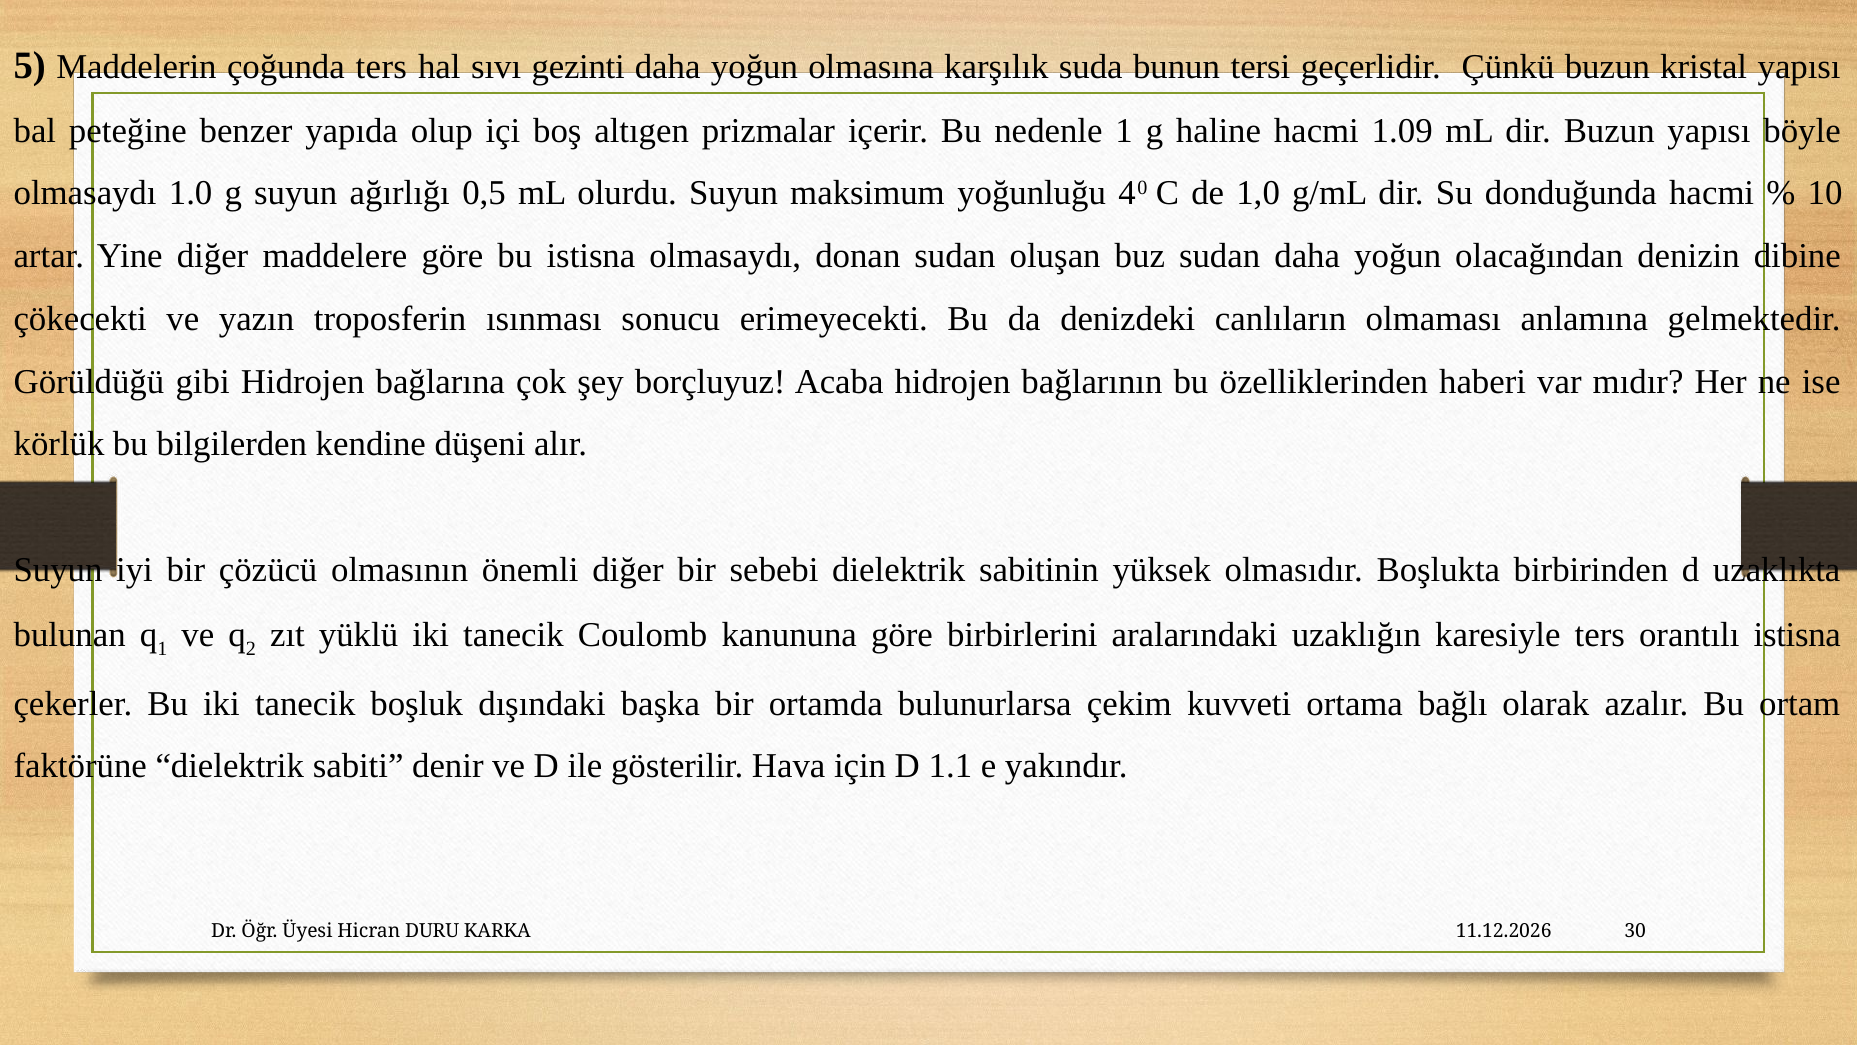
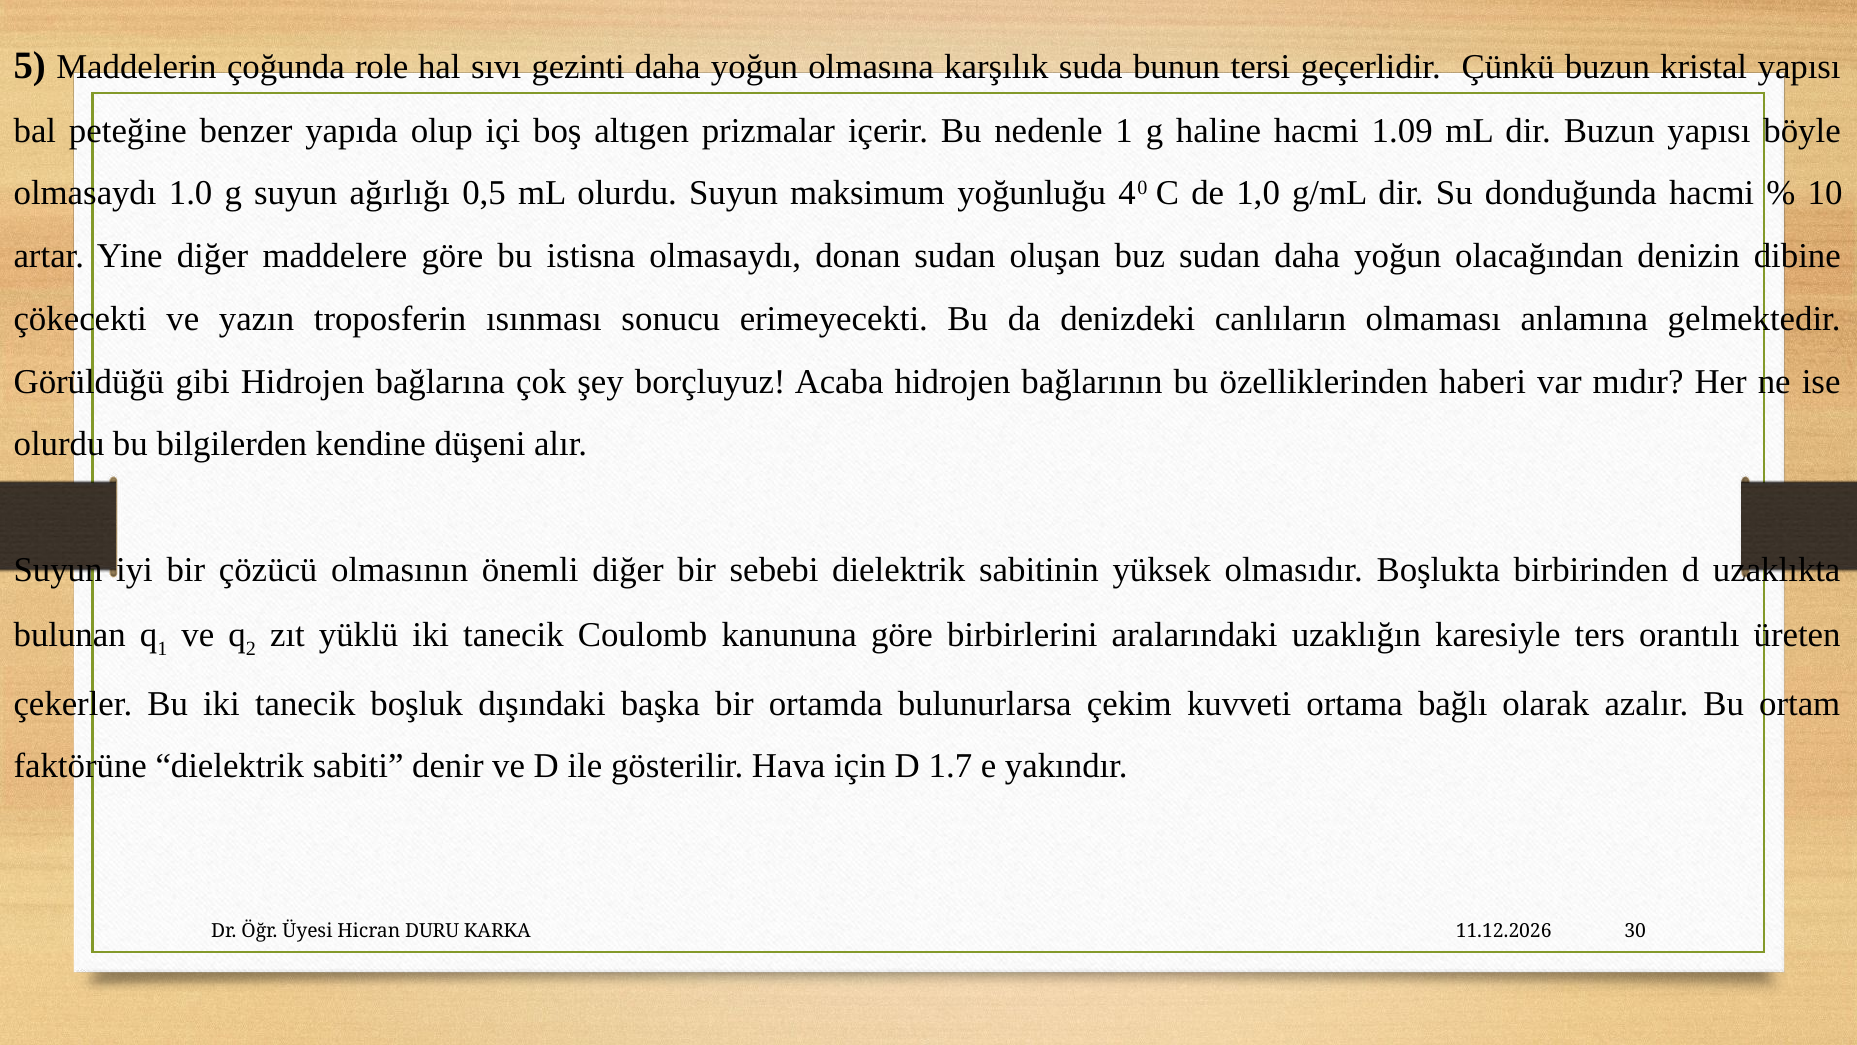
çoğunda ters: ters -> role
körlük at (59, 444): körlük -> olurdu
orantılı istisna: istisna -> üreten
1.1: 1.1 -> 1.7
